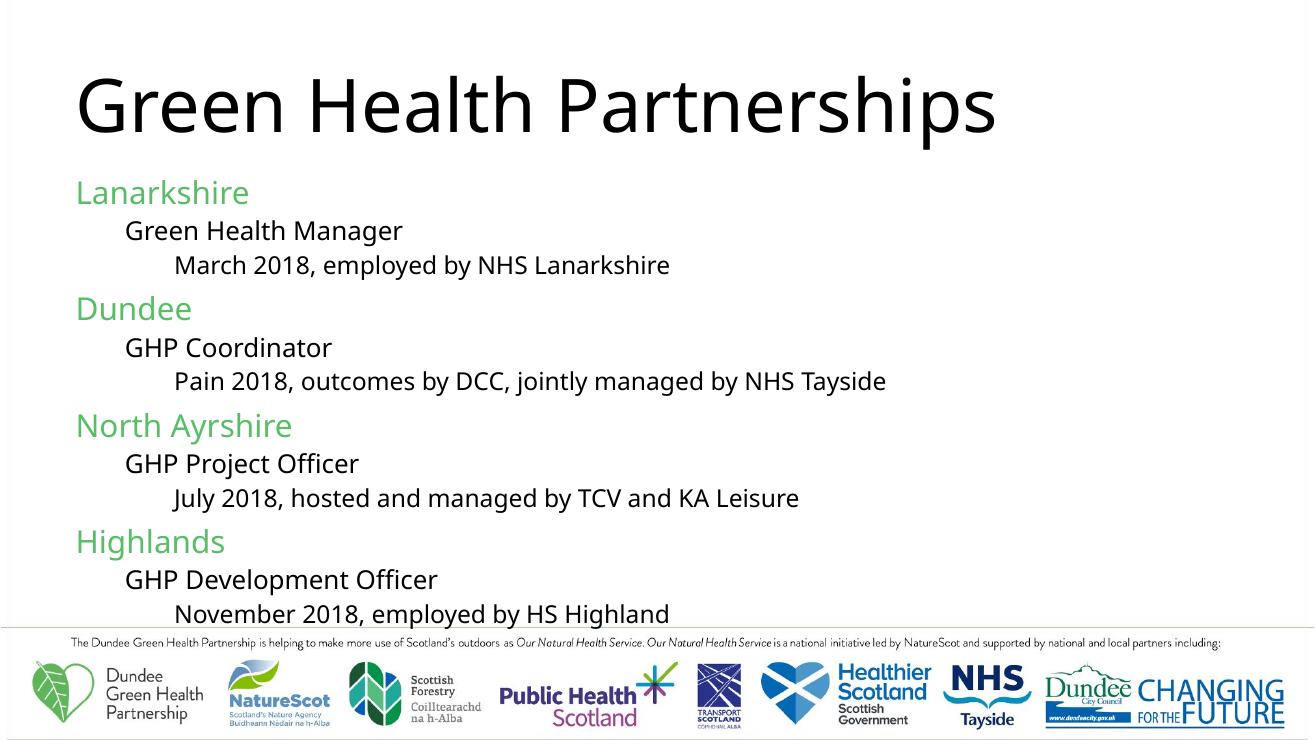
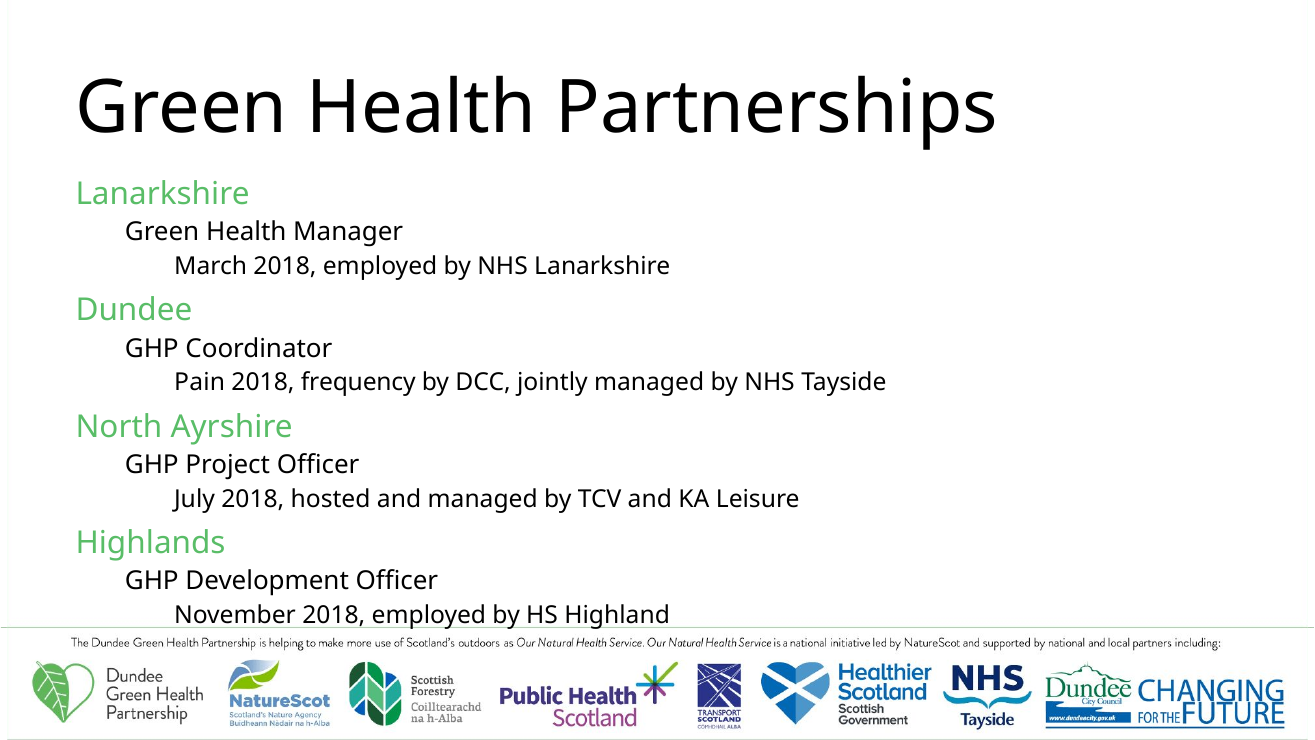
outcomes: outcomes -> frequency
